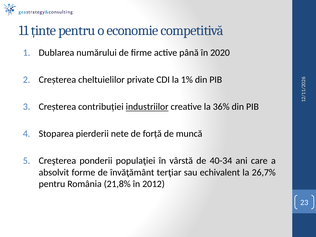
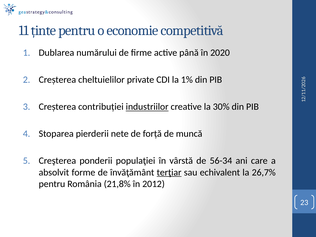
36%: 36% -> 30%
40-34: 40-34 -> 56-34
terţiar underline: none -> present
